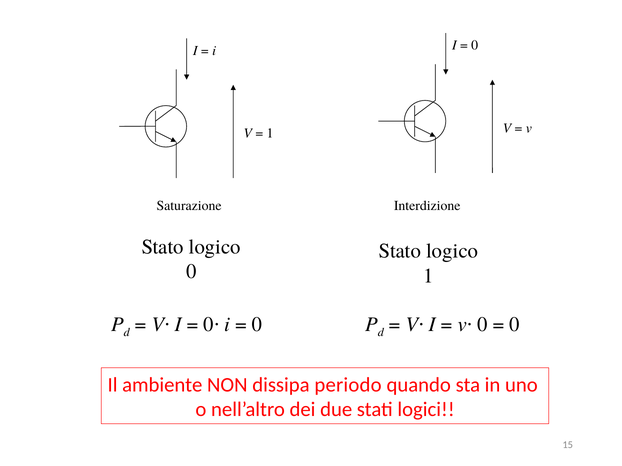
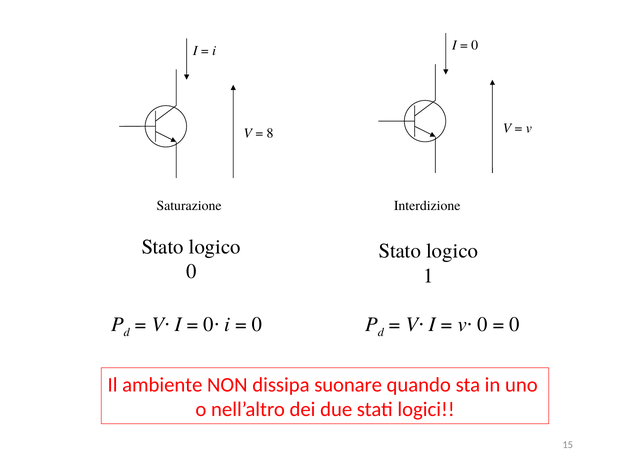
1 at (270, 133): 1 -> 8
periodo: periodo -> suonare
